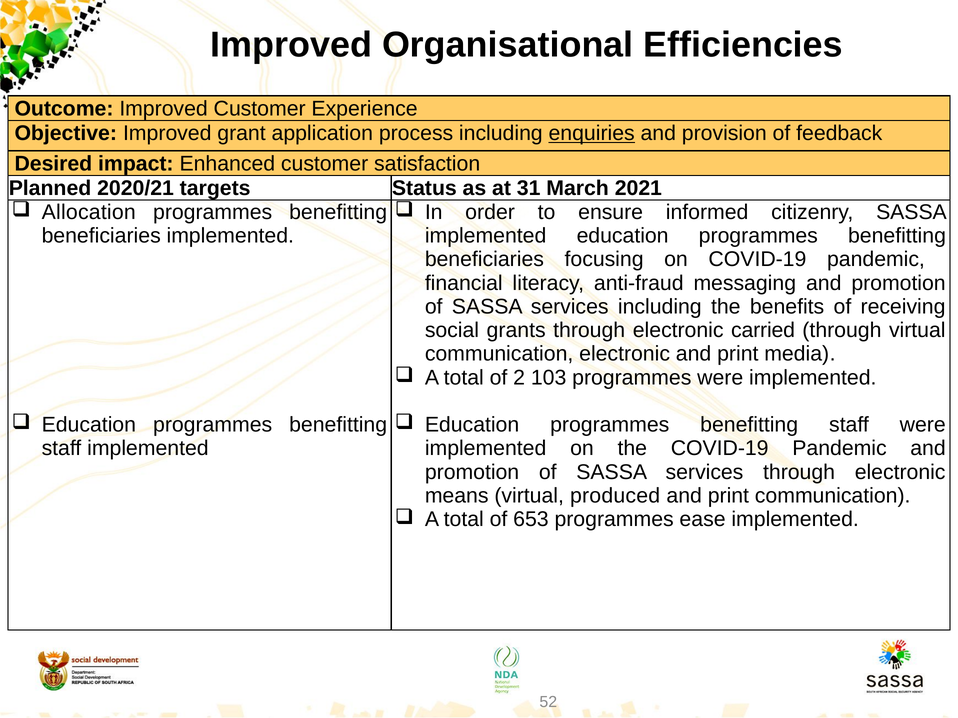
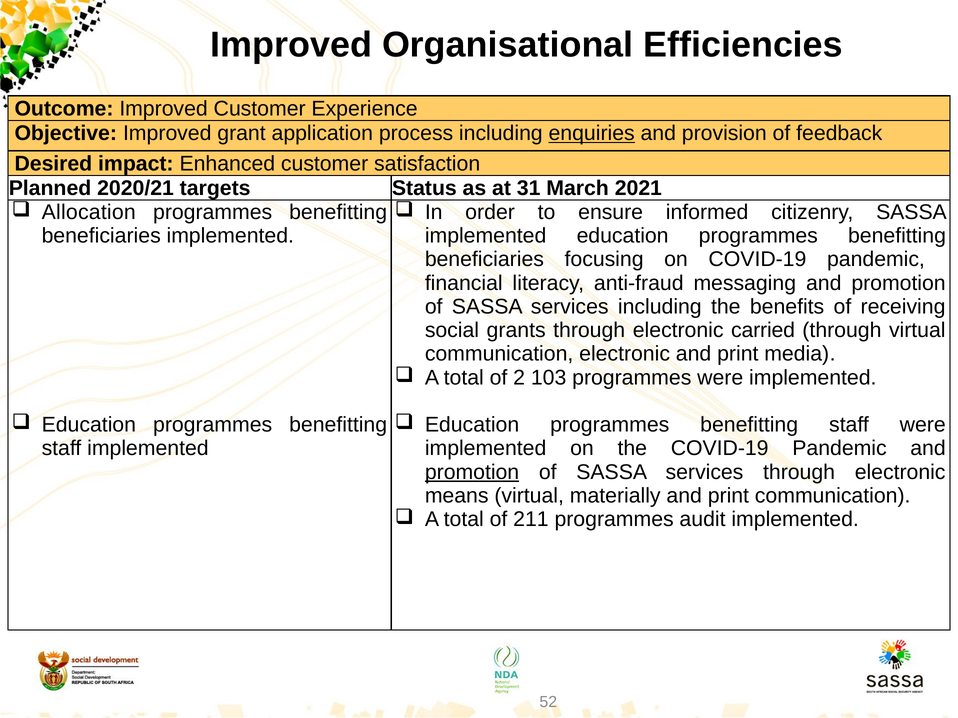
promotion at (472, 472) underline: none -> present
produced: produced -> materially
653: 653 -> 211
ease: ease -> audit
